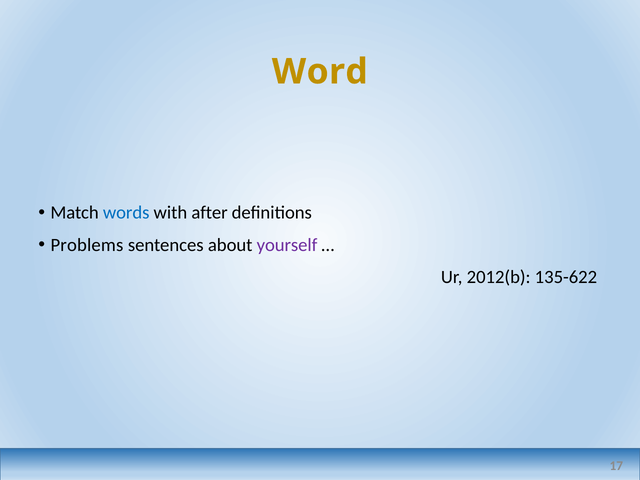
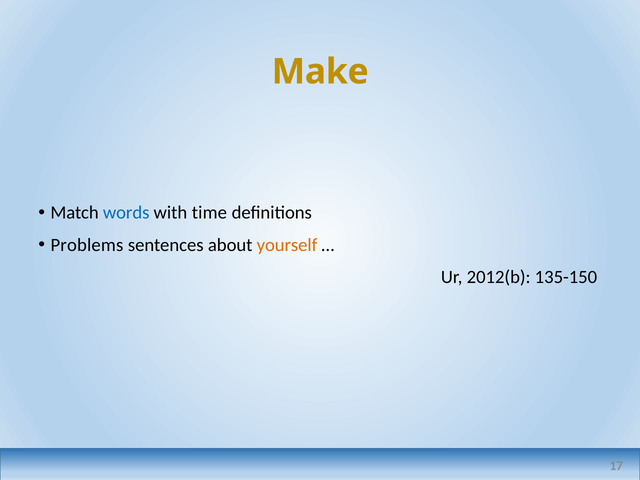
Word: Word -> Make
after: after -> time
yourself colour: purple -> orange
135-622: 135-622 -> 135-150
